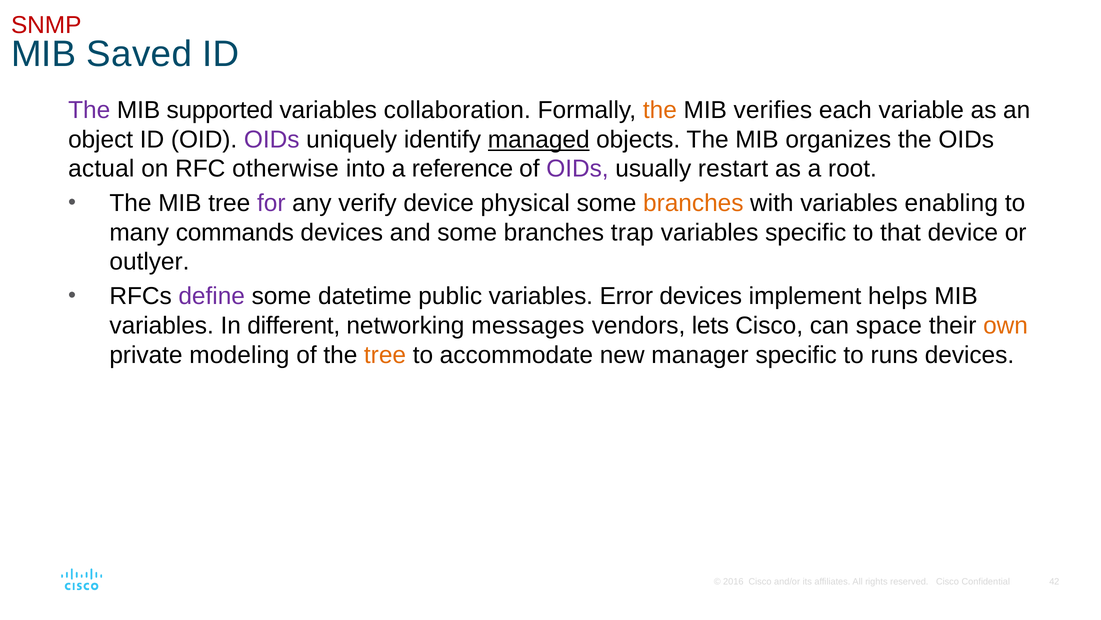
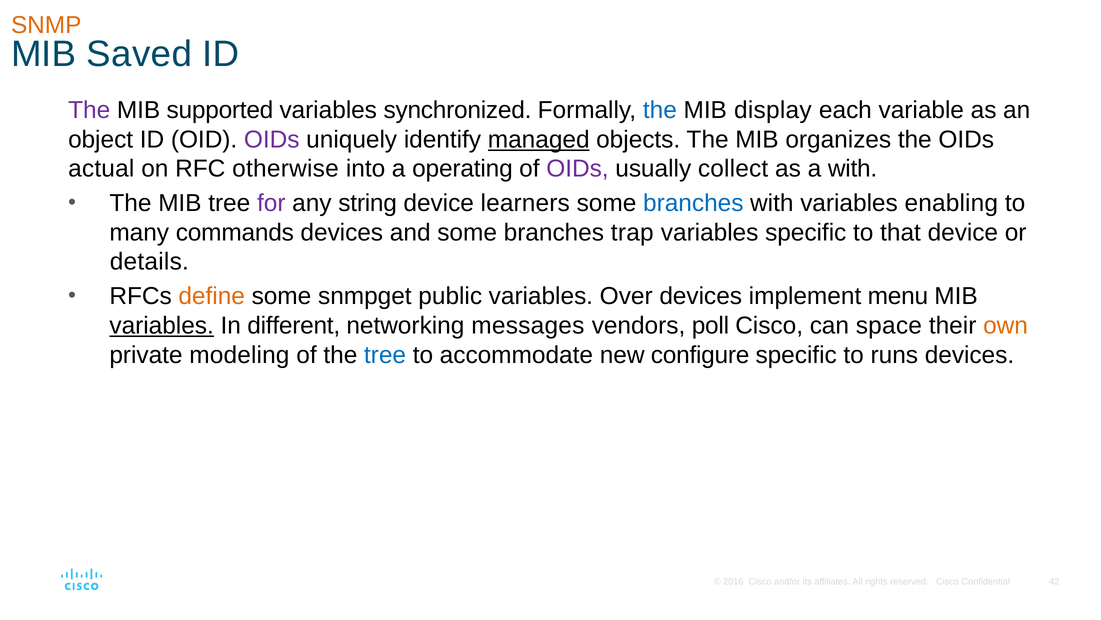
SNMP colour: red -> orange
collaboration: collaboration -> synchronized
the at (660, 110) colour: orange -> blue
verifies: verifies -> display
reference: reference -> operating
restart: restart -> collect
a root: root -> with
verify: verify -> string
physical: physical -> learners
branches at (693, 203) colour: orange -> blue
outlyer: outlyer -> details
define colour: purple -> orange
datetime: datetime -> snmpget
Error: Error -> Over
helps: helps -> menu
variables at (162, 325) underline: none -> present
lets: lets -> poll
tree at (385, 355) colour: orange -> blue
manager: manager -> configure
